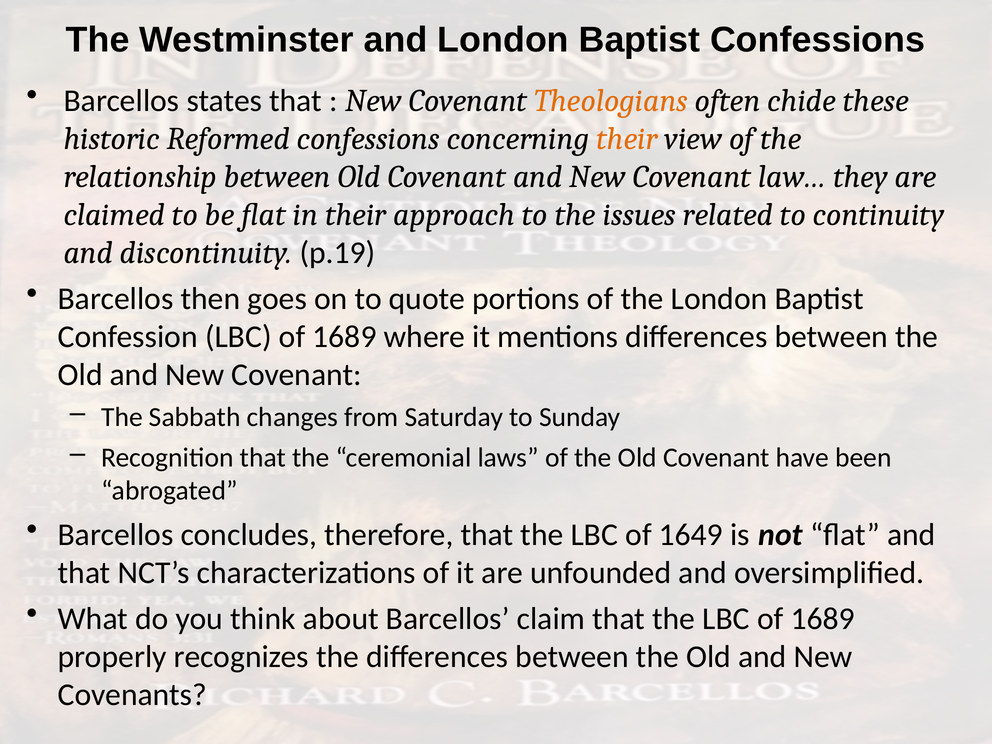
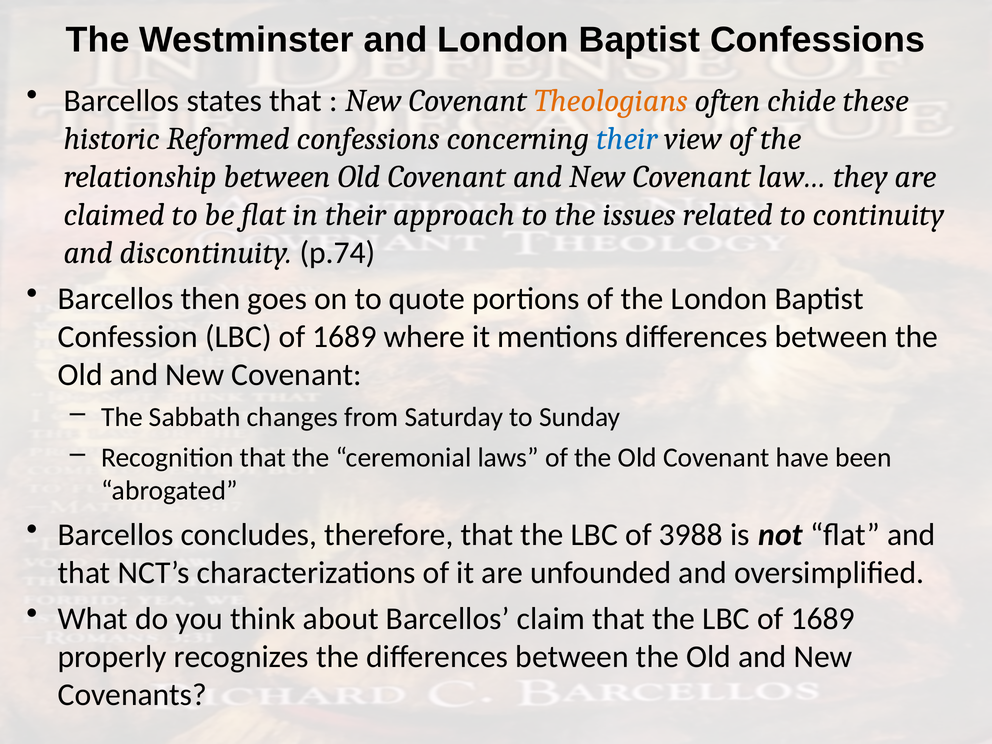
their at (627, 139) colour: orange -> blue
p.19: p.19 -> p.74
1649: 1649 -> 3988
